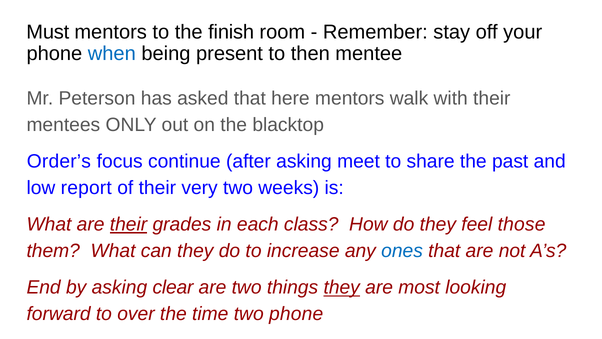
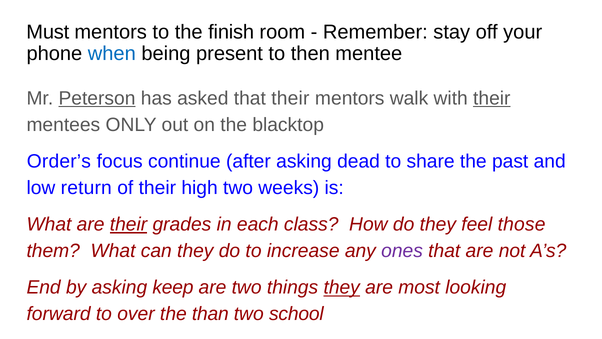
Peterson underline: none -> present
that here: here -> their
their at (492, 98) underline: none -> present
meet: meet -> dead
report: report -> return
very: very -> high
ones colour: blue -> purple
clear: clear -> keep
time: time -> than
two phone: phone -> school
